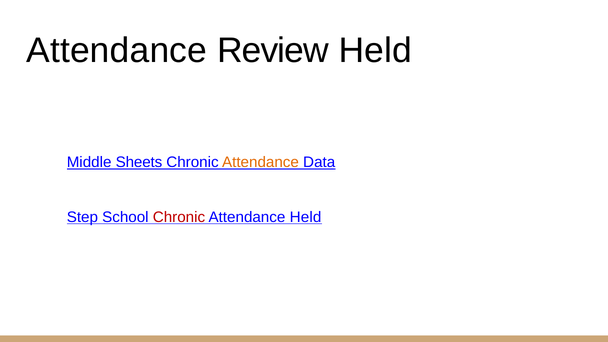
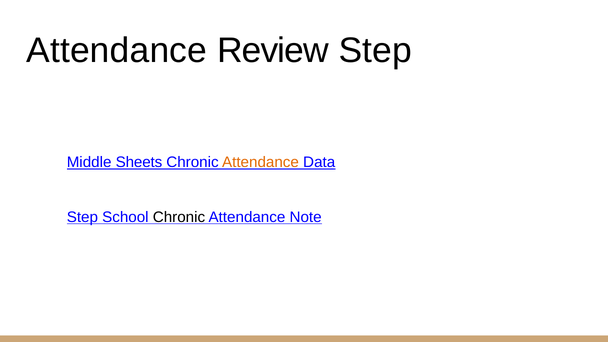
Review Held: Held -> Step
Chronic at (179, 217) colour: red -> black
Attendance Held: Held -> Note
